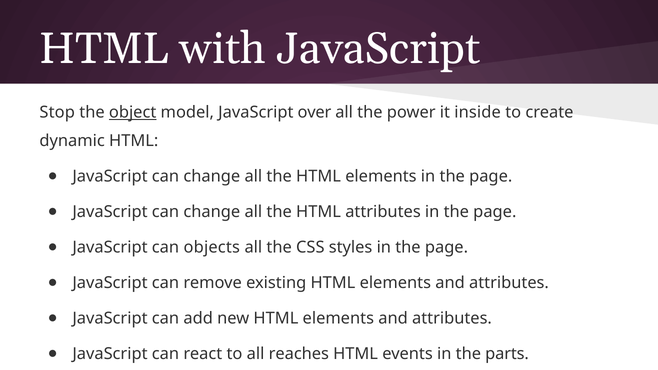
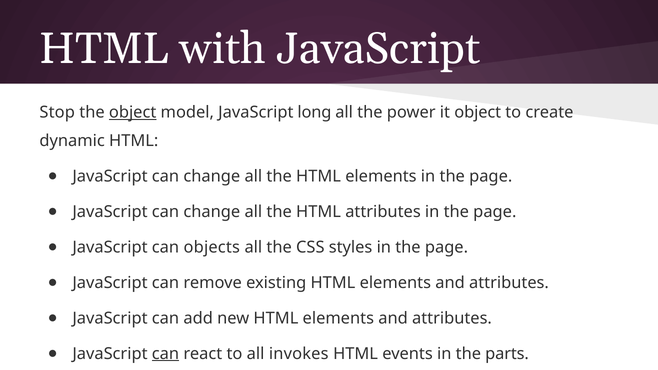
over: over -> long
it inside: inside -> object
can at (165, 354) underline: none -> present
reaches: reaches -> invokes
